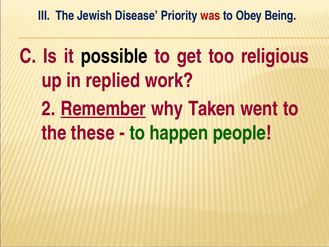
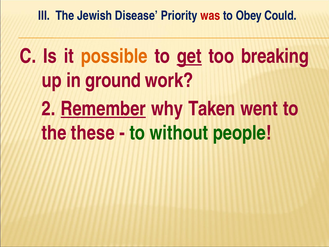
Being: Being -> Could
possible colour: black -> orange
get underline: none -> present
religious: religious -> breaking
replied: replied -> ground
happen: happen -> without
